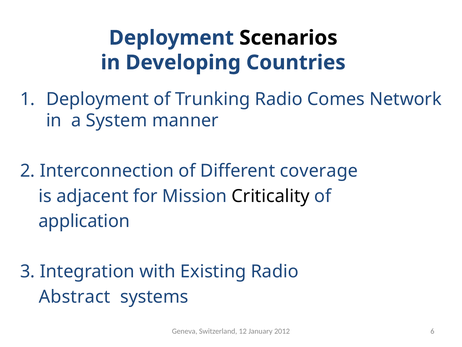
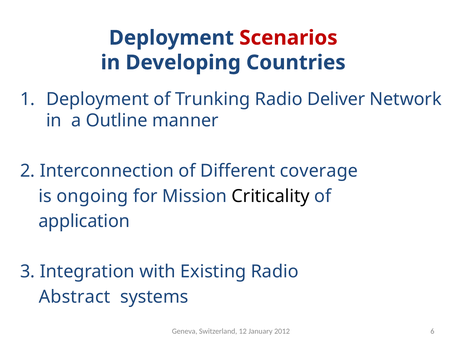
Scenarios colour: black -> red
Comes: Comes -> Deliver
System: System -> Outline
adjacent: adjacent -> ongoing
